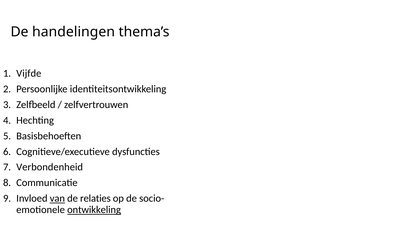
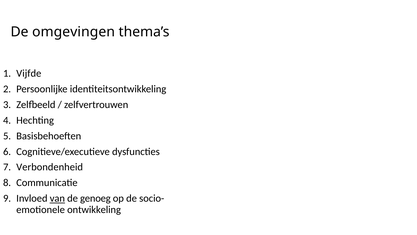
handelingen: handelingen -> omgevingen
relaties: relaties -> genoeg
ontwikkeling underline: present -> none
